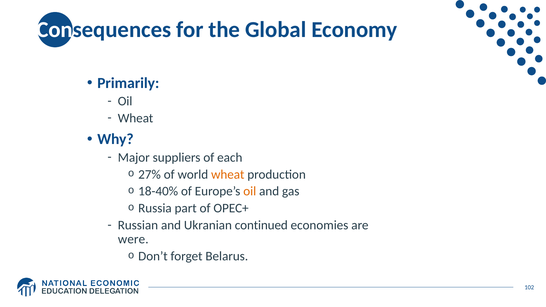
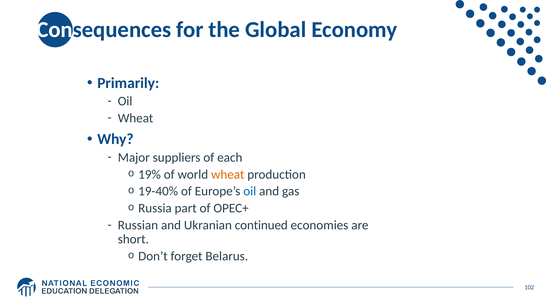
27%: 27% -> 19%
18-40%: 18-40% -> 19-40%
oil at (250, 191) colour: orange -> blue
were: were -> short
